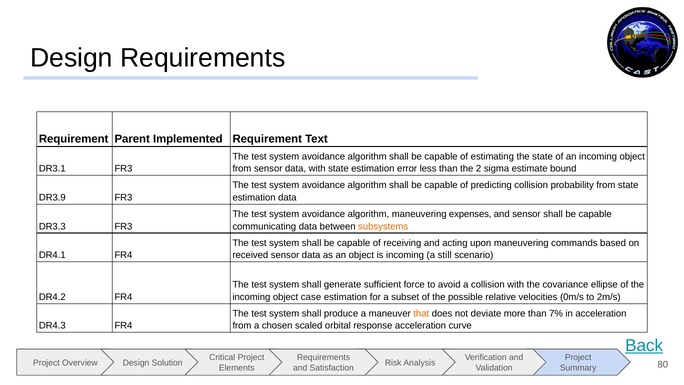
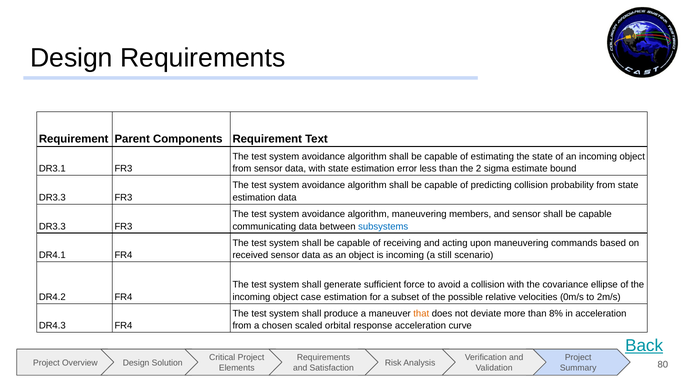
Implemented: Implemented -> Components
DR3.9 at (52, 197): DR3.9 -> DR3.3
expenses: expenses -> members
subsystems colour: orange -> blue
7%: 7% -> 8%
